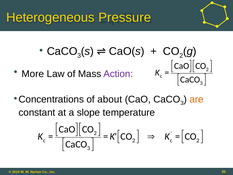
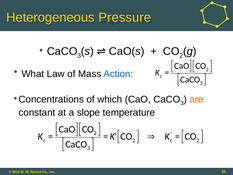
More: More -> What
Action colour: purple -> blue
about: about -> which
